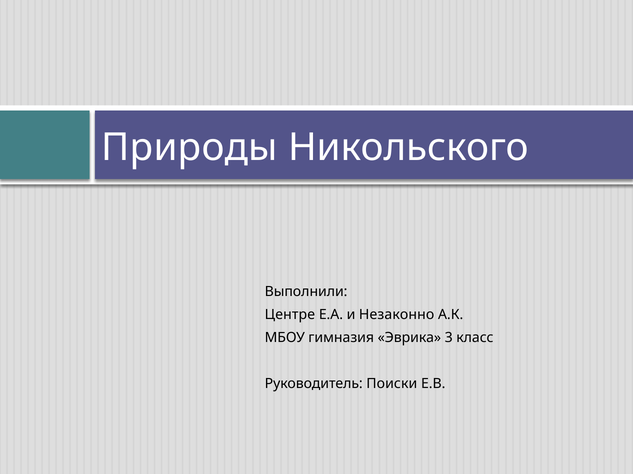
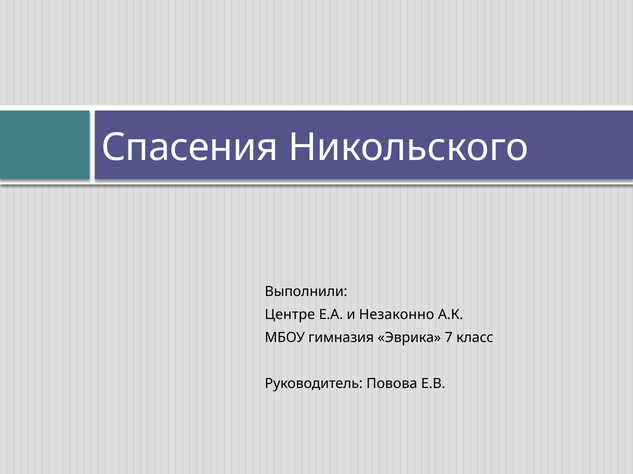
Природы: Природы -> Спасения
3: 3 -> 7
Поиски: Поиски -> Повова
